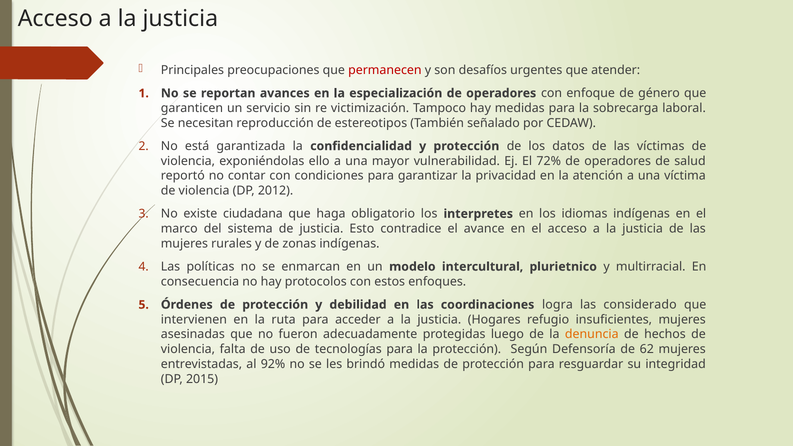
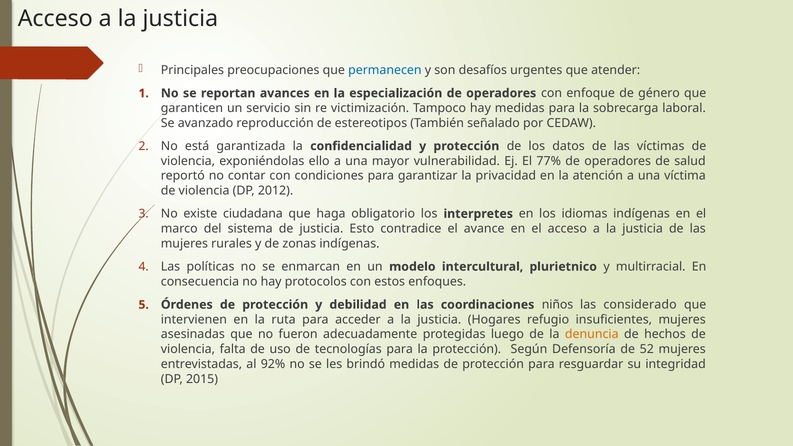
permanecen colour: red -> blue
necesitan: necesitan -> avanzado
72%: 72% -> 77%
logra: logra -> niños
62: 62 -> 52
